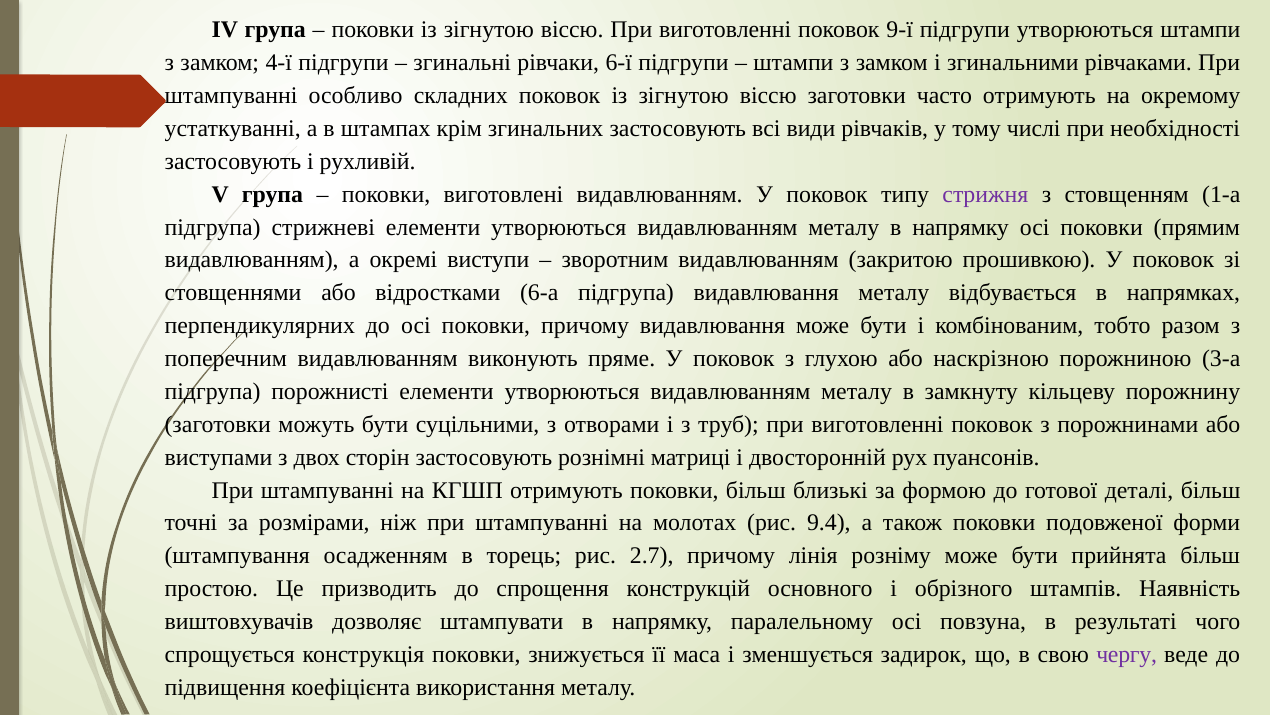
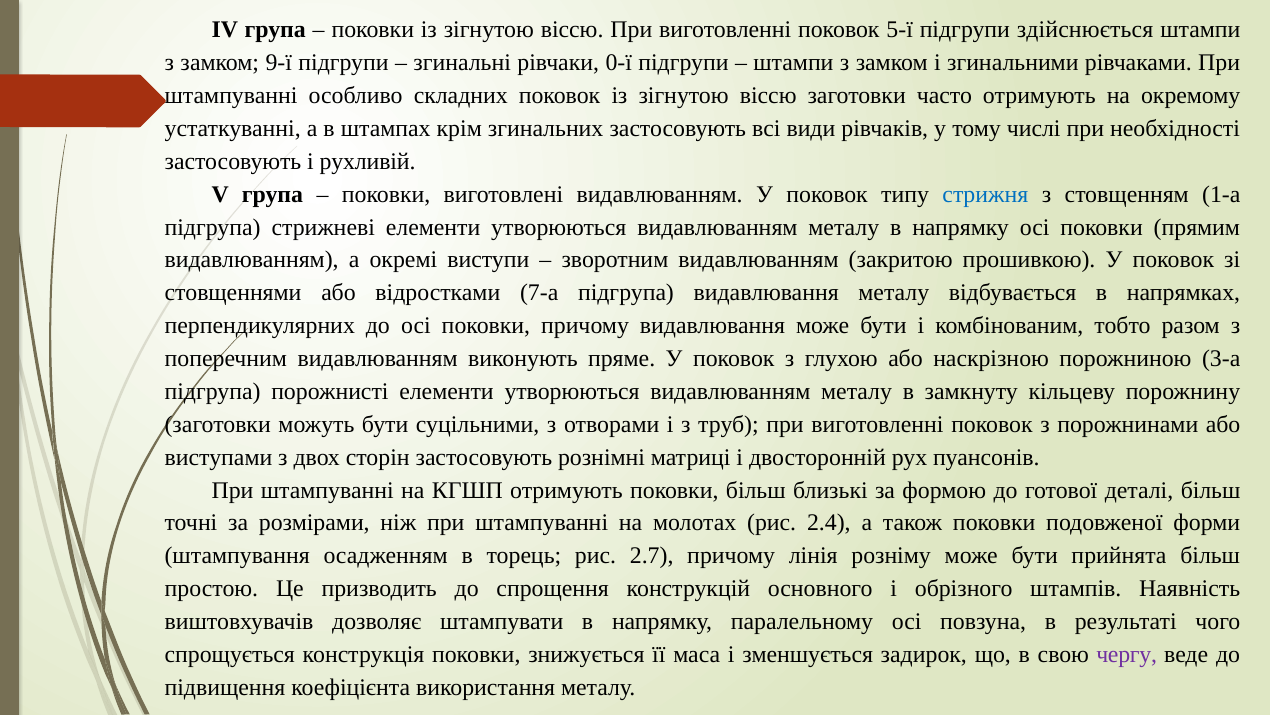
9-ї: 9-ї -> 5-ї
підгрупи утворюються: утворюються -> здійснюється
4-ї: 4-ї -> 9-ї
6-ї: 6-ї -> 0-ї
стрижня colour: purple -> blue
6-а: 6-а -> 7-а
9.4: 9.4 -> 2.4
